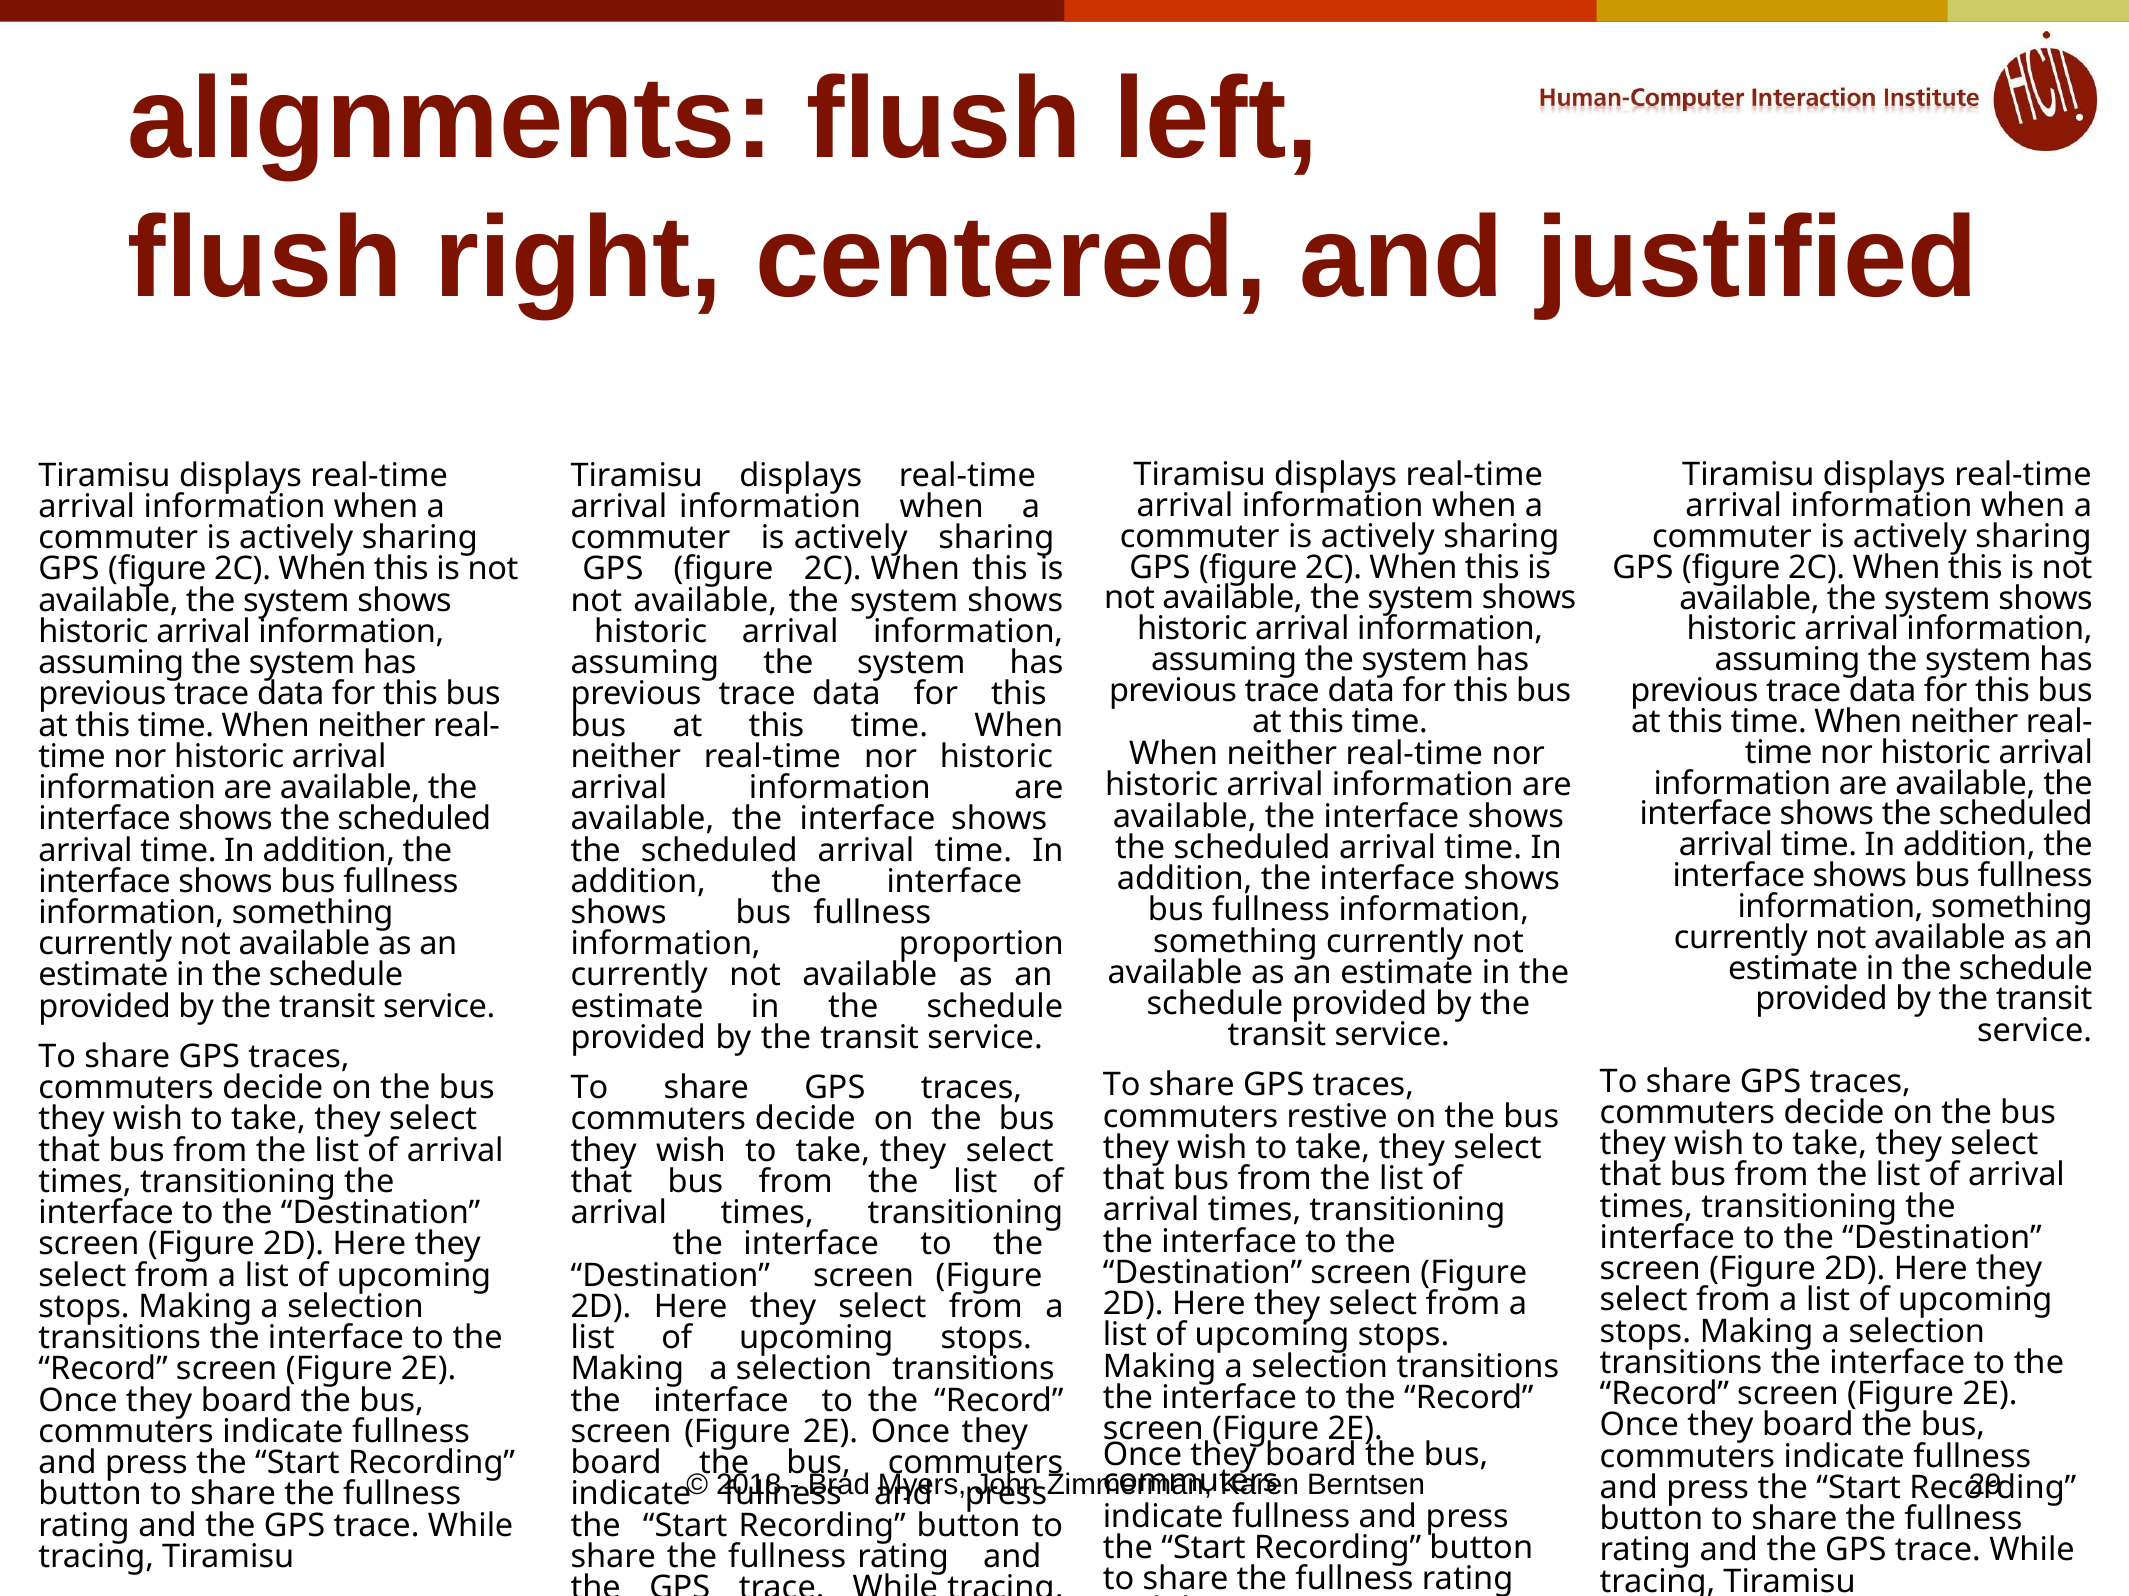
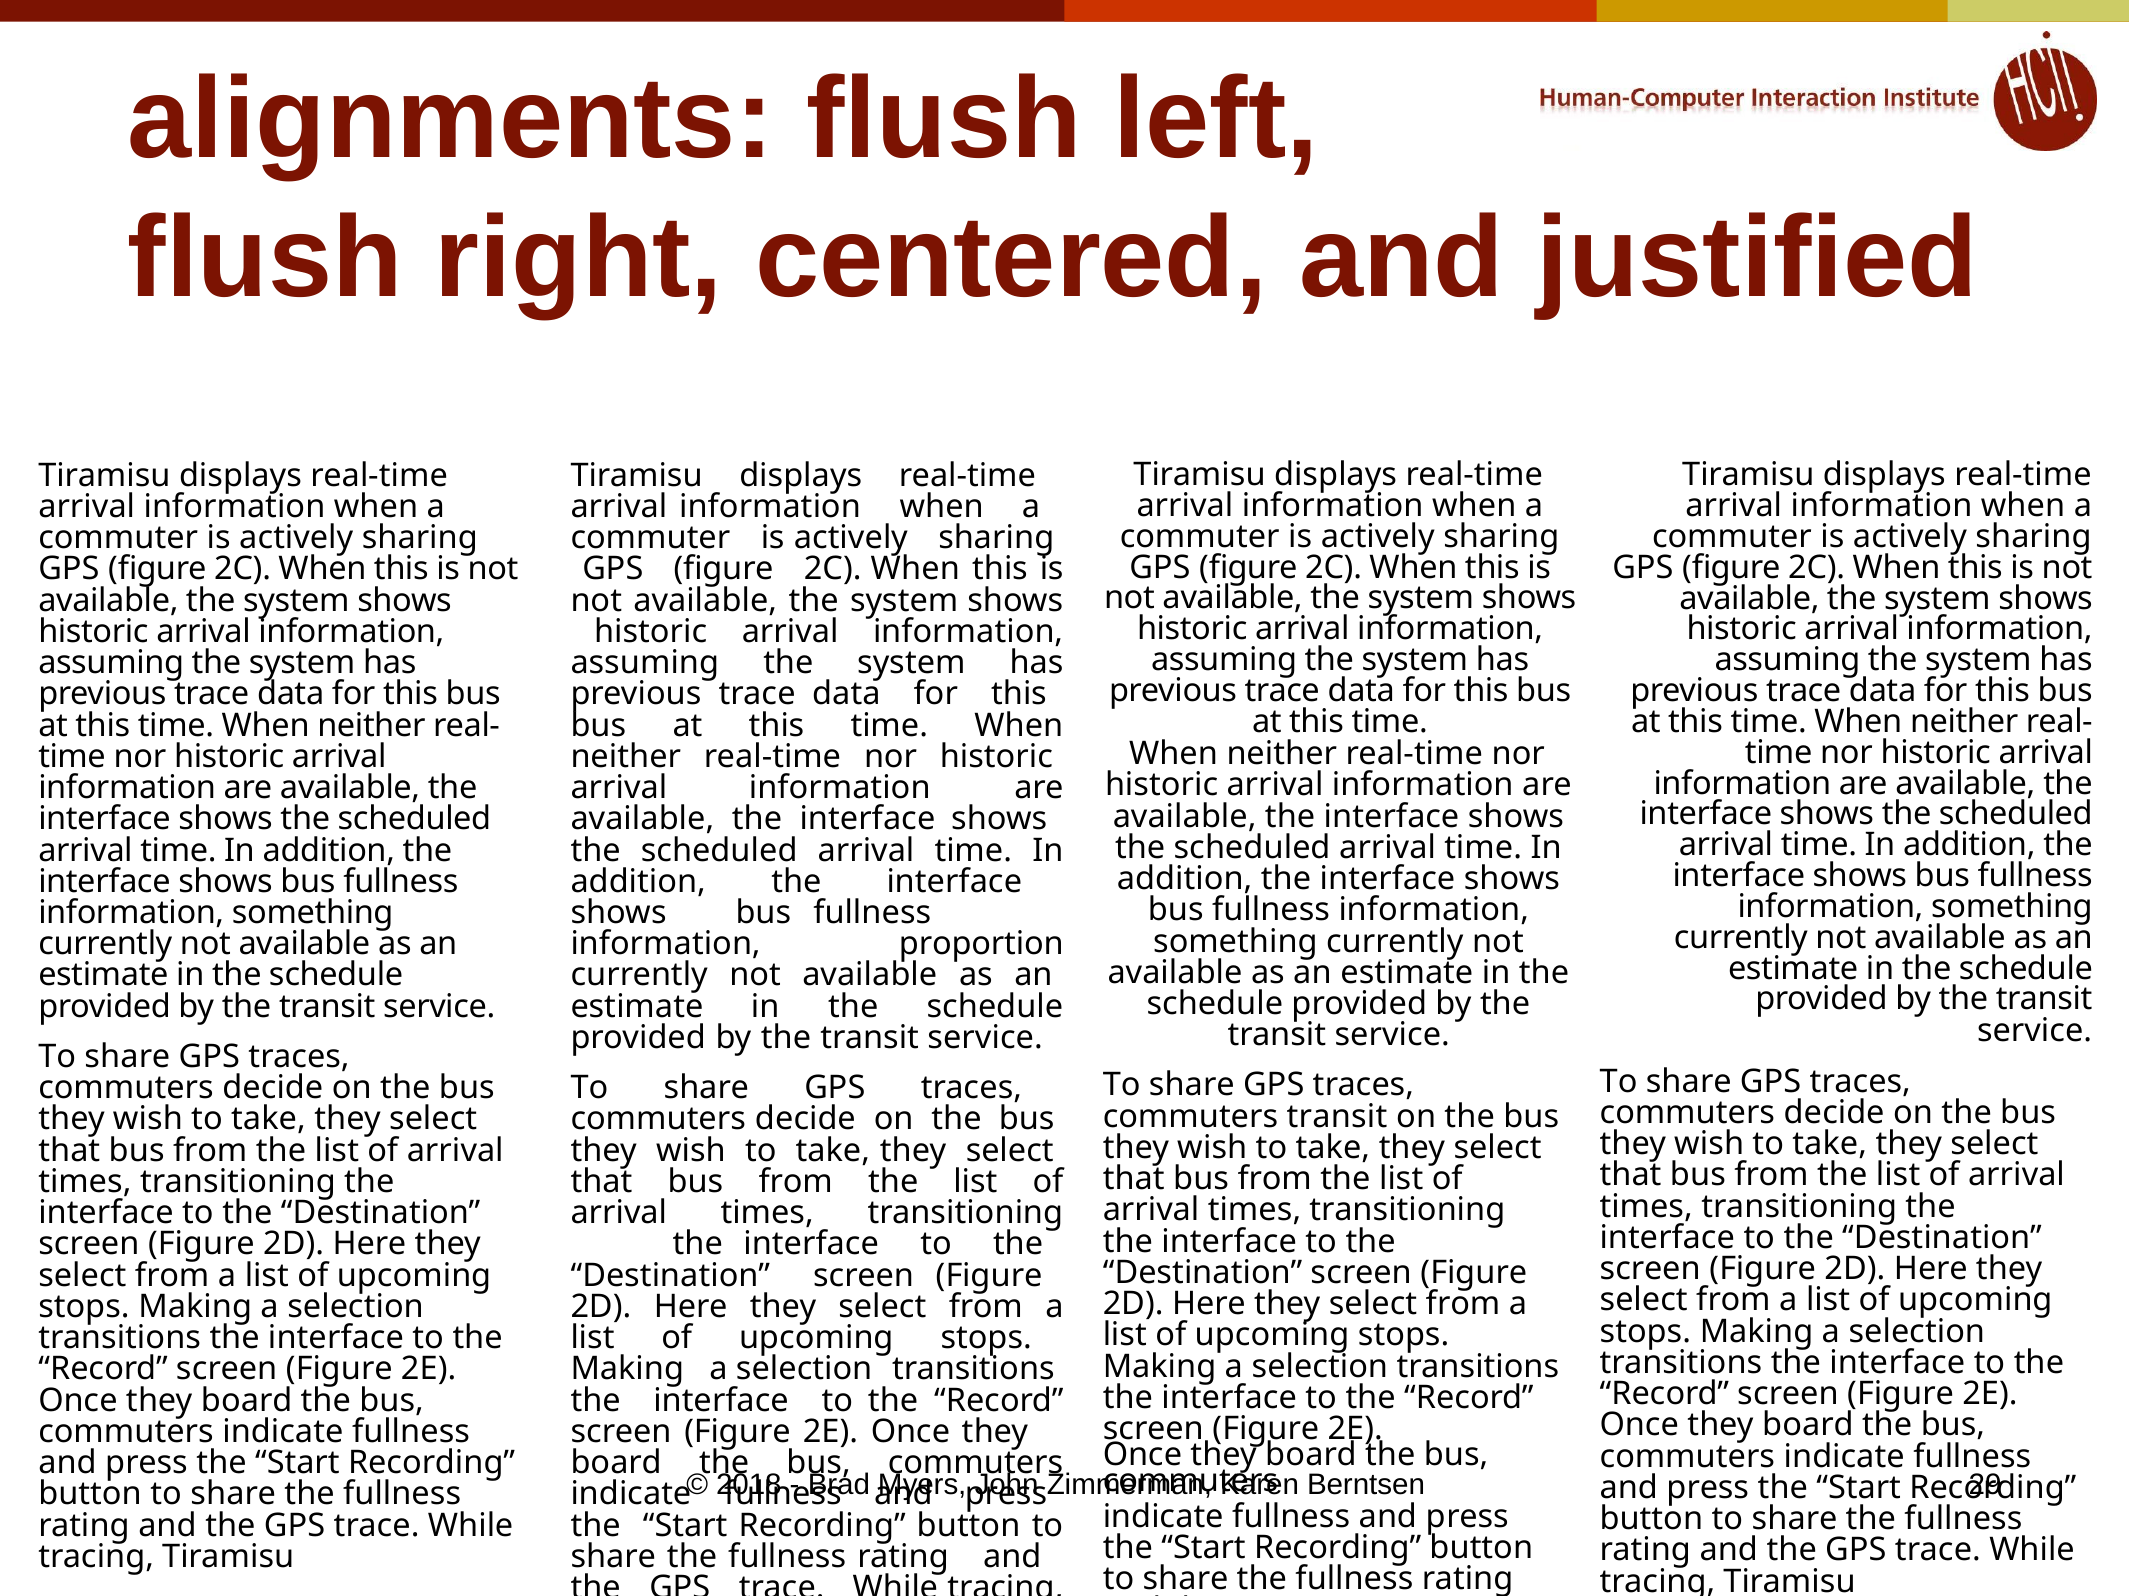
commuters restive: restive -> transit
